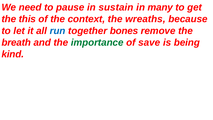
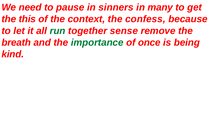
sustain: sustain -> sinners
wreaths: wreaths -> confess
run colour: blue -> green
bones: bones -> sense
save: save -> once
